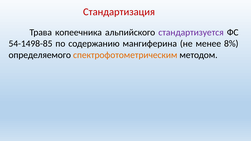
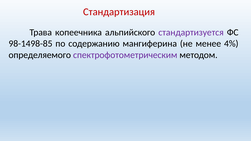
54-1498-85: 54-1498-85 -> 98-1498-85
8%: 8% -> 4%
спектрофотометрическим colour: orange -> purple
